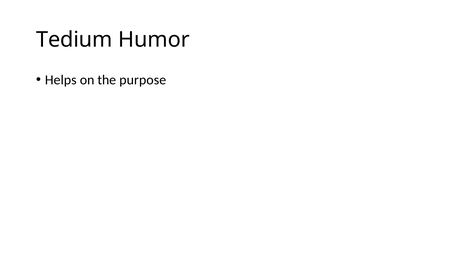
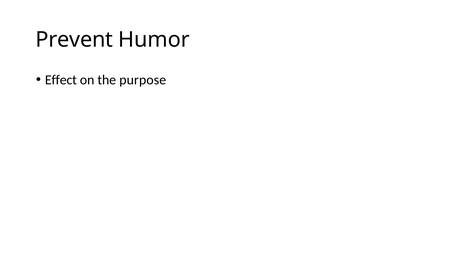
Tedium: Tedium -> Prevent
Helps: Helps -> Effect
